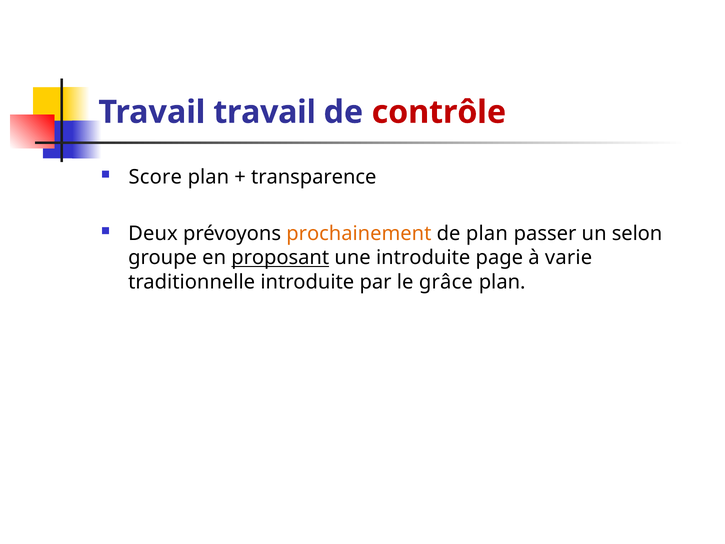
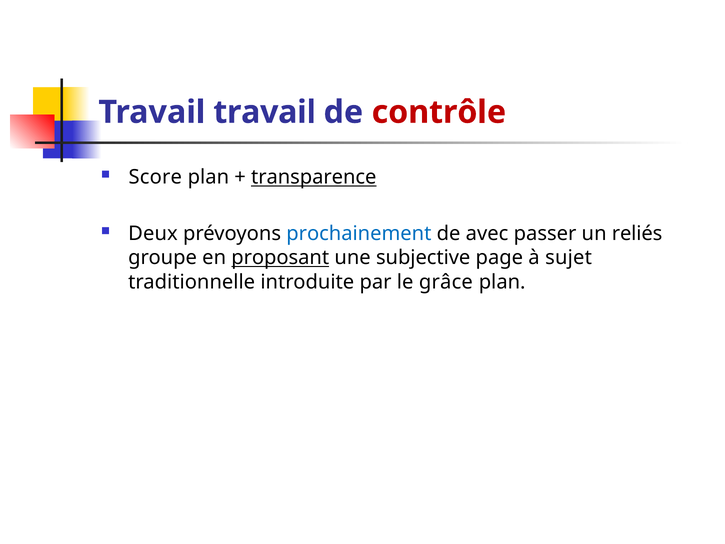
transparence underline: none -> present
prochainement colour: orange -> blue
de plan: plan -> avec
selon: selon -> reliés
une introduite: introduite -> subjective
varie: varie -> sujet
